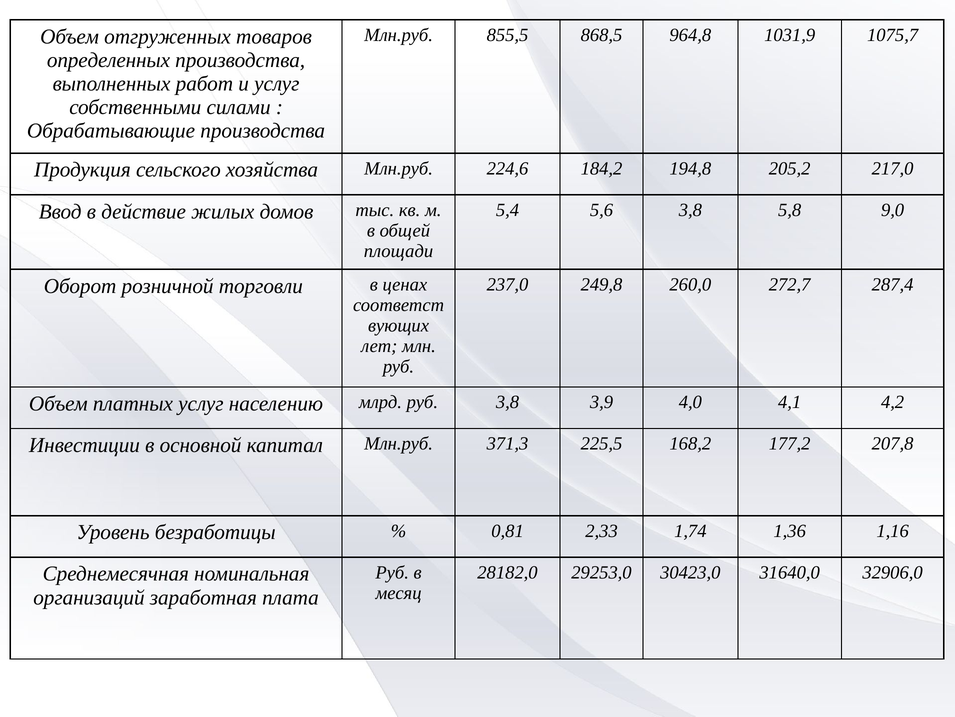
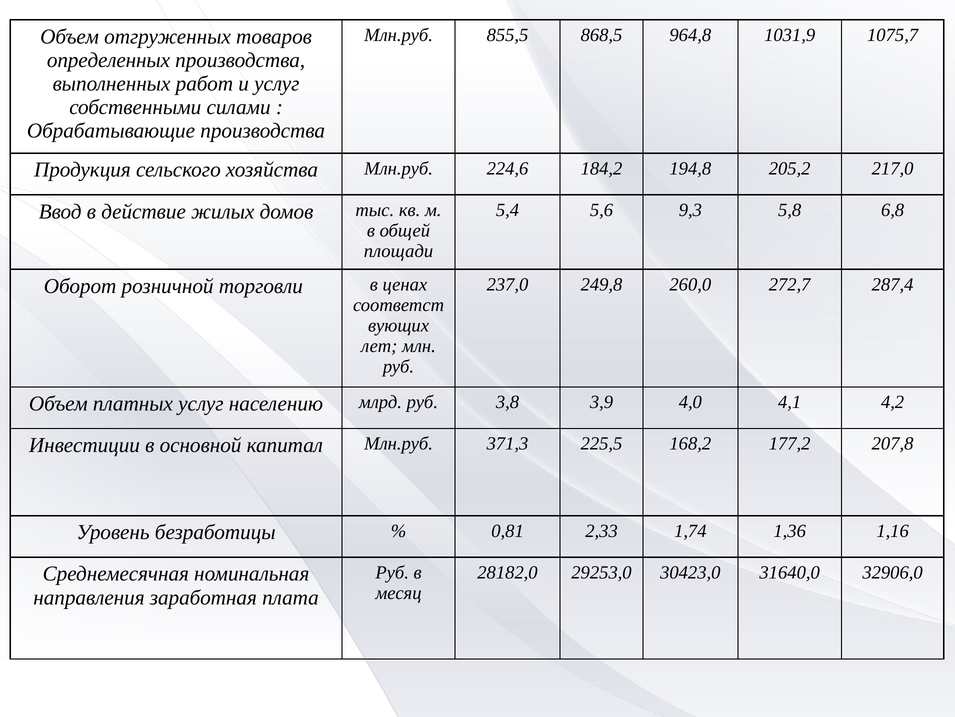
5,6 3,8: 3,8 -> 9,3
9,0: 9,0 -> 6,8
организаций: организаций -> направления
